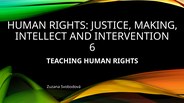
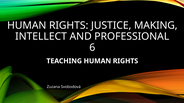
INTERVENTION: INTERVENTION -> PROFESSIONAL
